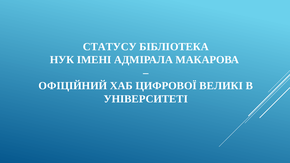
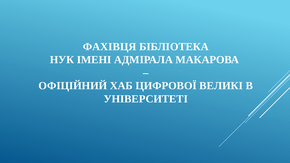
СТАТУСУ: СТАТУСУ -> ФАХІВЦЯ
